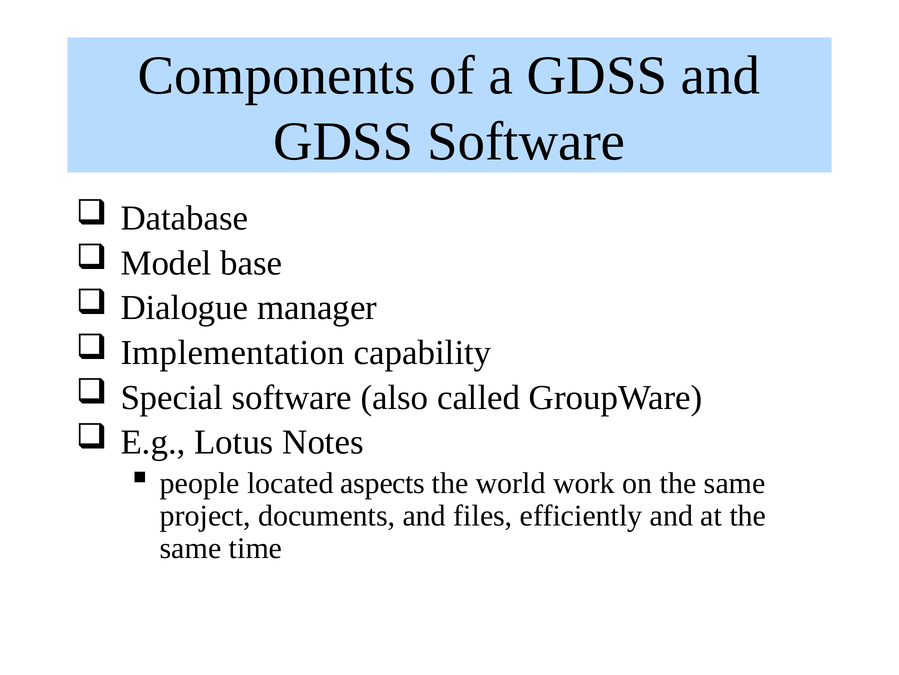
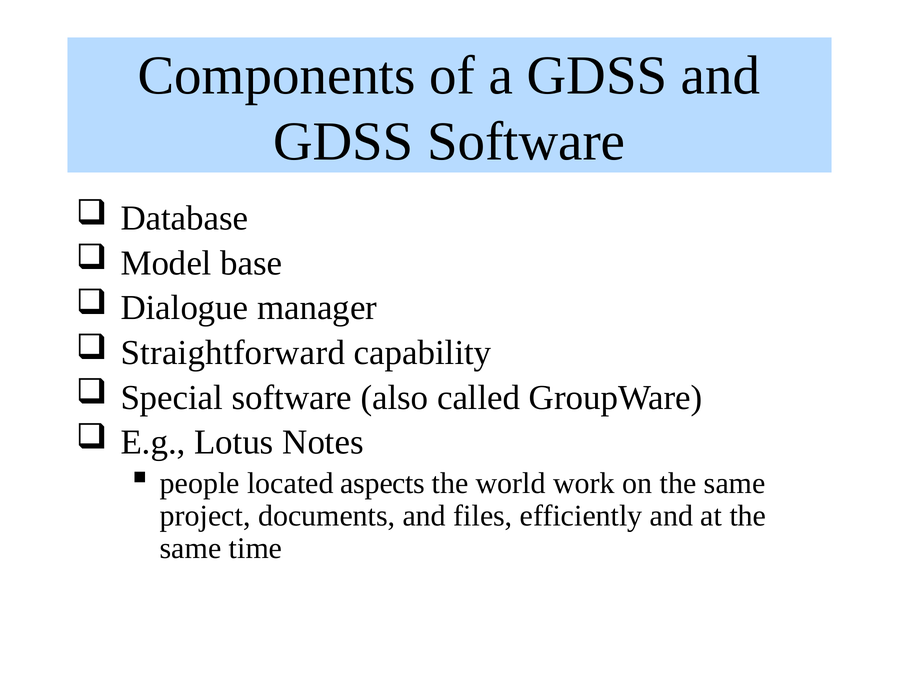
Implementation: Implementation -> Straightforward
